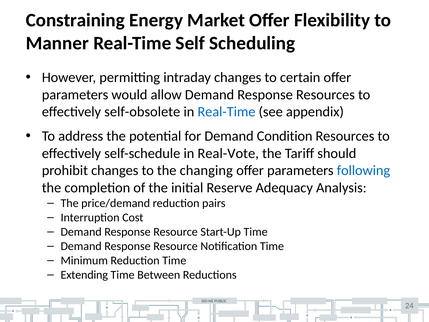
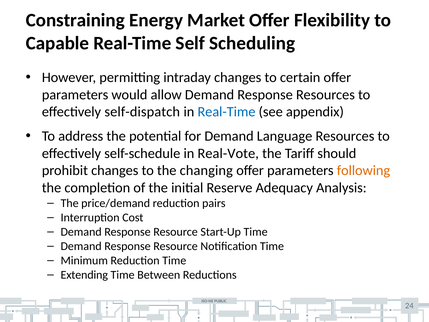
Manner: Manner -> Capable
self-obsolete: self-obsolete -> self-dispatch
Condition: Condition -> Language
following colour: blue -> orange
